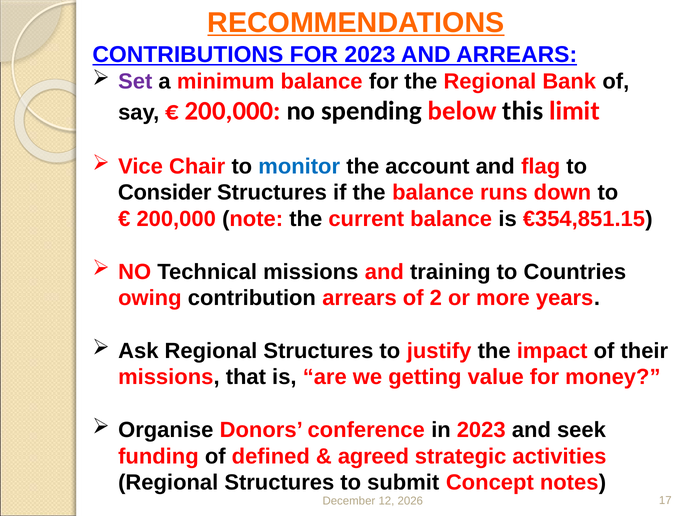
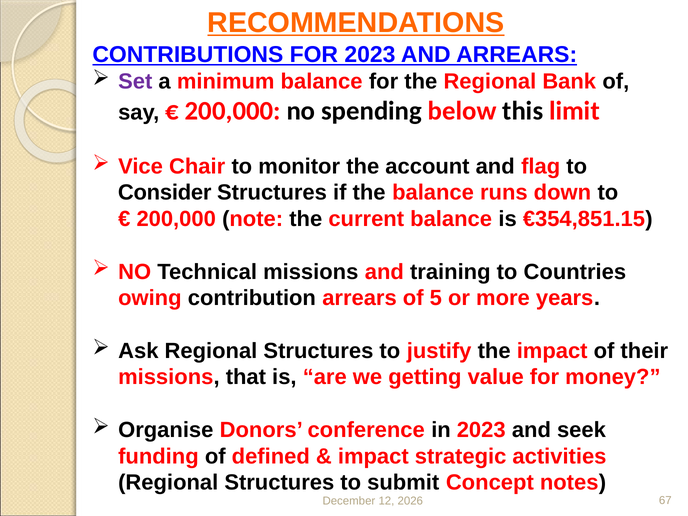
monitor colour: blue -> black
2: 2 -> 5
agreed at (373, 456): agreed -> impact
17: 17 -> 67
